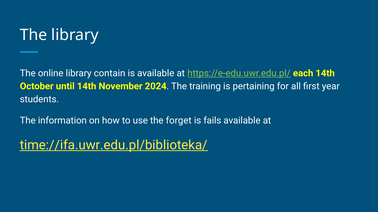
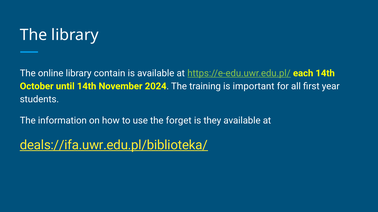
pertaining: pertaining -> important
fails: fails -> they
time://ifa.uwr.edu.pl/biblioteka/: time://ifa.uwr.edu.pl/biblioteka/ -> deals://ifa.uwr.edu.pl/biblioteka/
